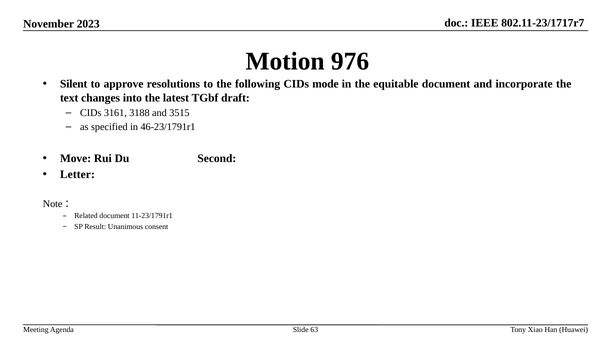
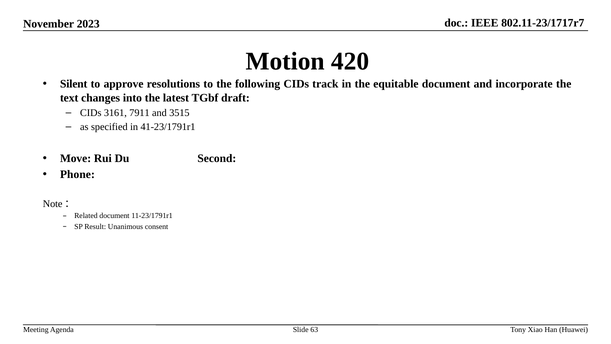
976: 976 -> 420
mode: mode -> track
3188: 3188 -> 7911
46-23/1791r1: 46-23/1791r1 -> 41-23/1791r1
Letter: Letter -> Phone
